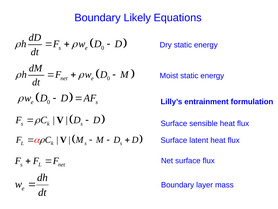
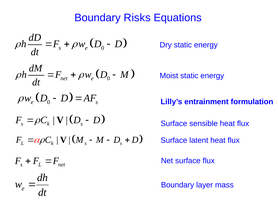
Likely: Likely -> Risks
